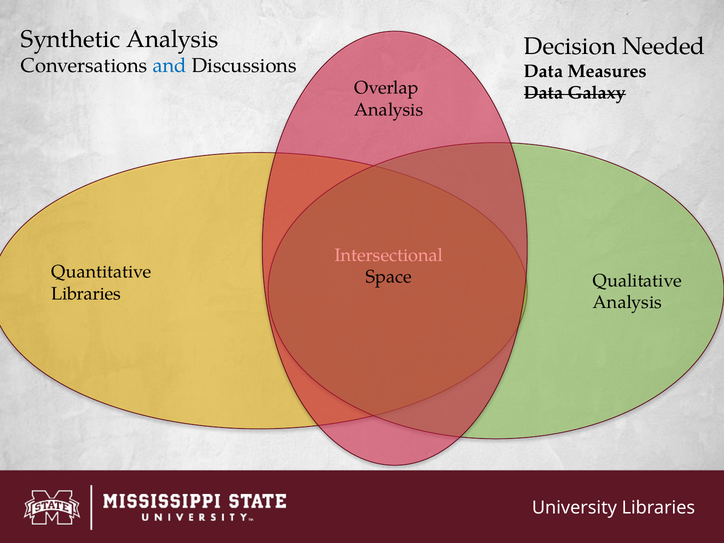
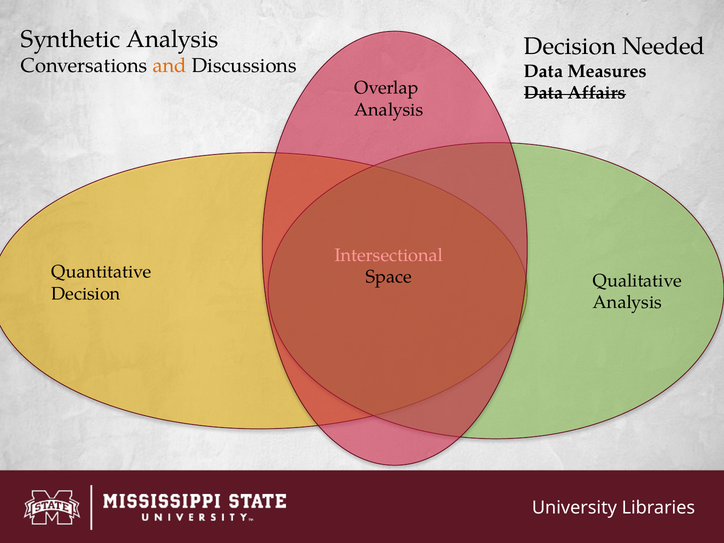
and colour: blue -> orange
Galaxy: Galaxy -> Affairs
Libraries at (86, 294): Libraries -> Decision
